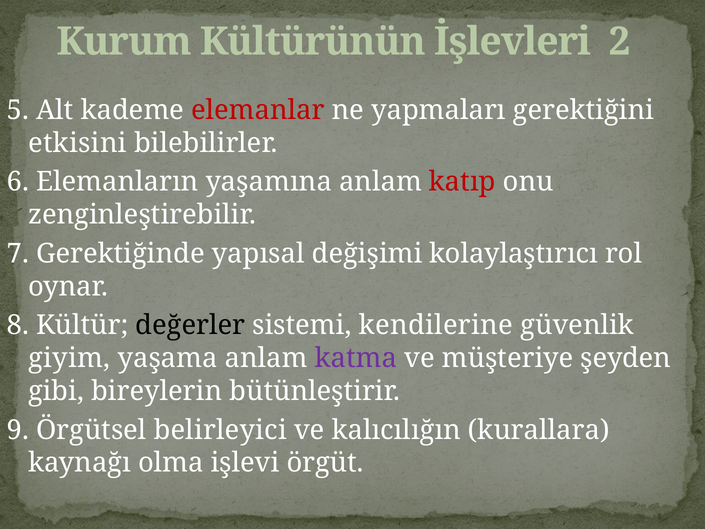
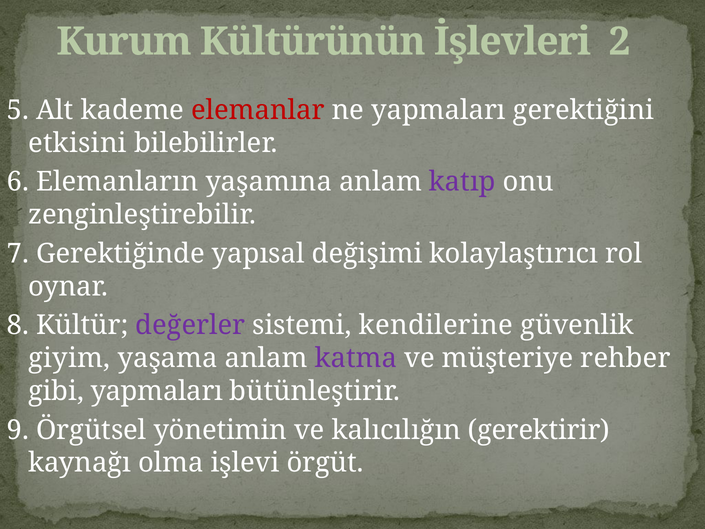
katıp colour: red -> purple
değerler colour: black -> purple
şeyden: şeyden -> rehber
gibi bireylerin: bireylerin -> yapmaları
belirleyici: belirleyici -> yönetimin
kurallara: kurallara -> gerektirir
